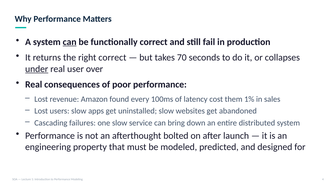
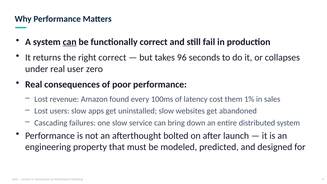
70: 70 -> 96
under underline: present -> none
over: over -> zero
